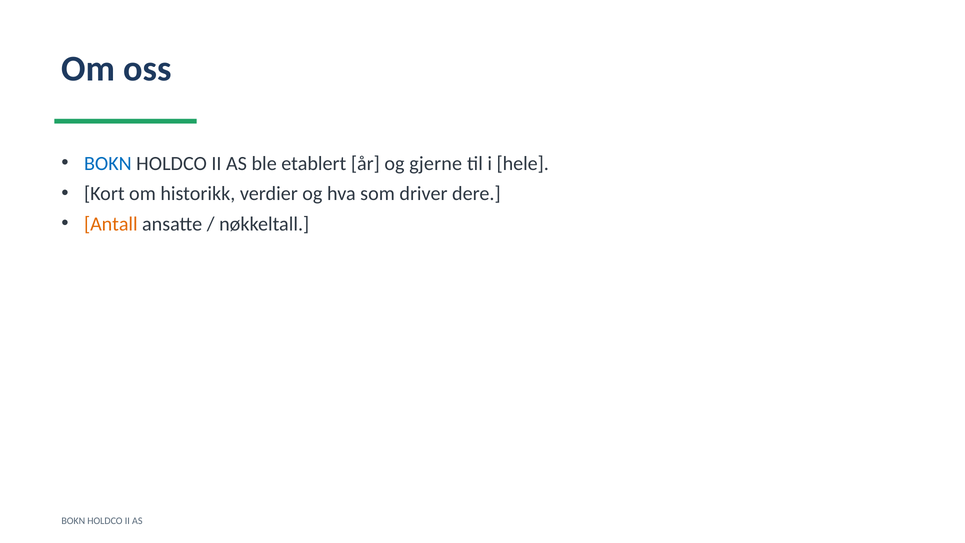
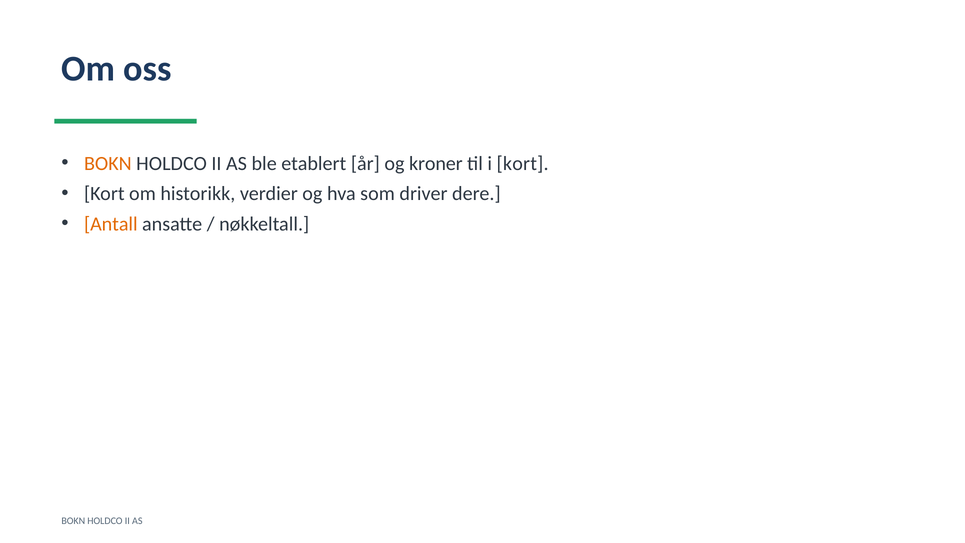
BOKN at (108, 163) colour: blue -> orange
gjerne: gjerne -> kroner
i hele: hele -> kort
